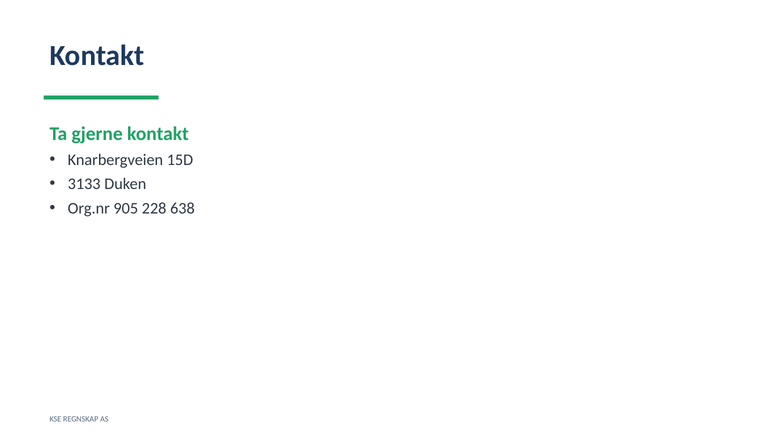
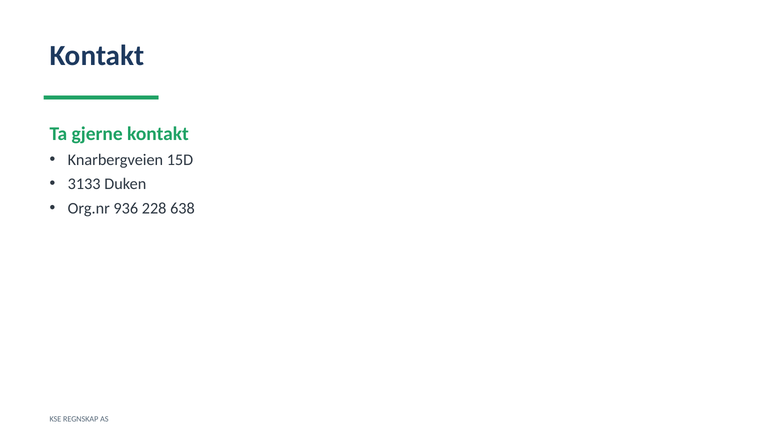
905: 905 -> 936
